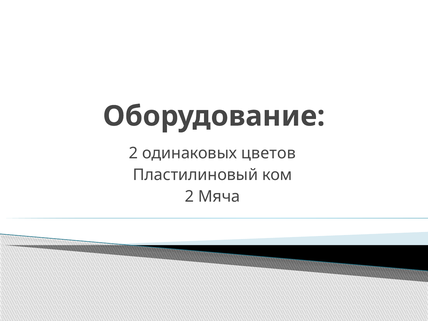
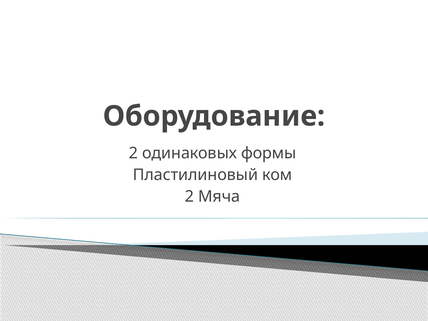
цветов: цветов -> формы
